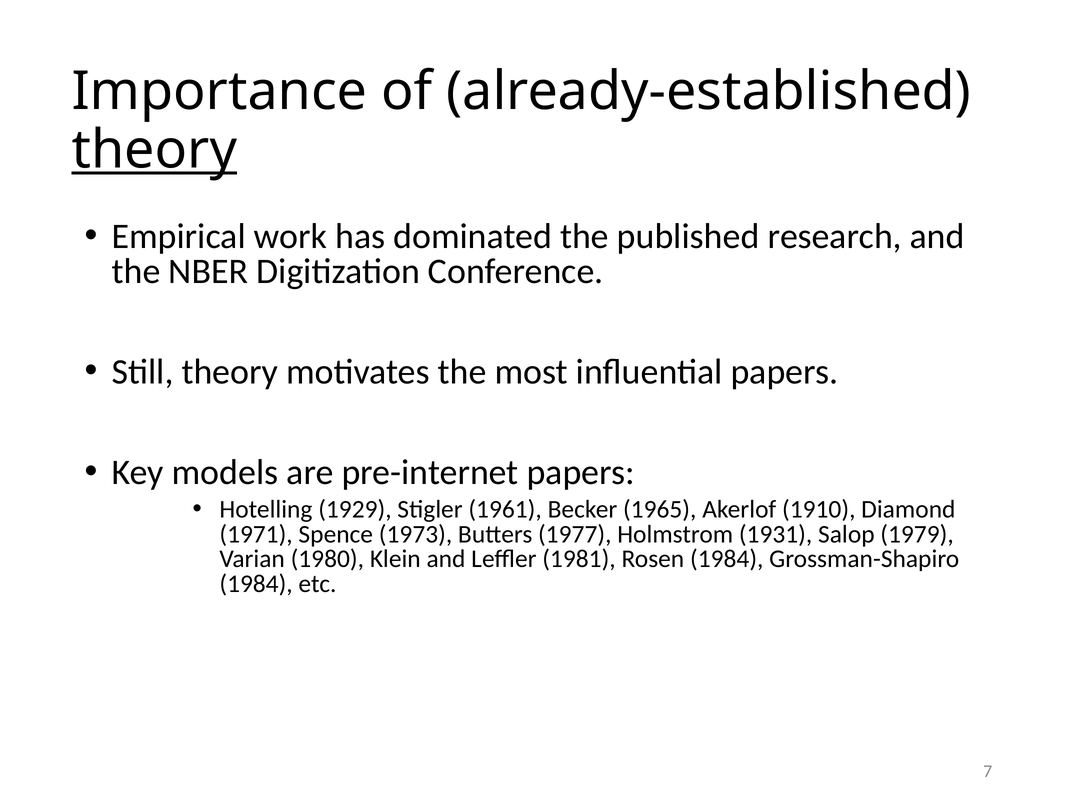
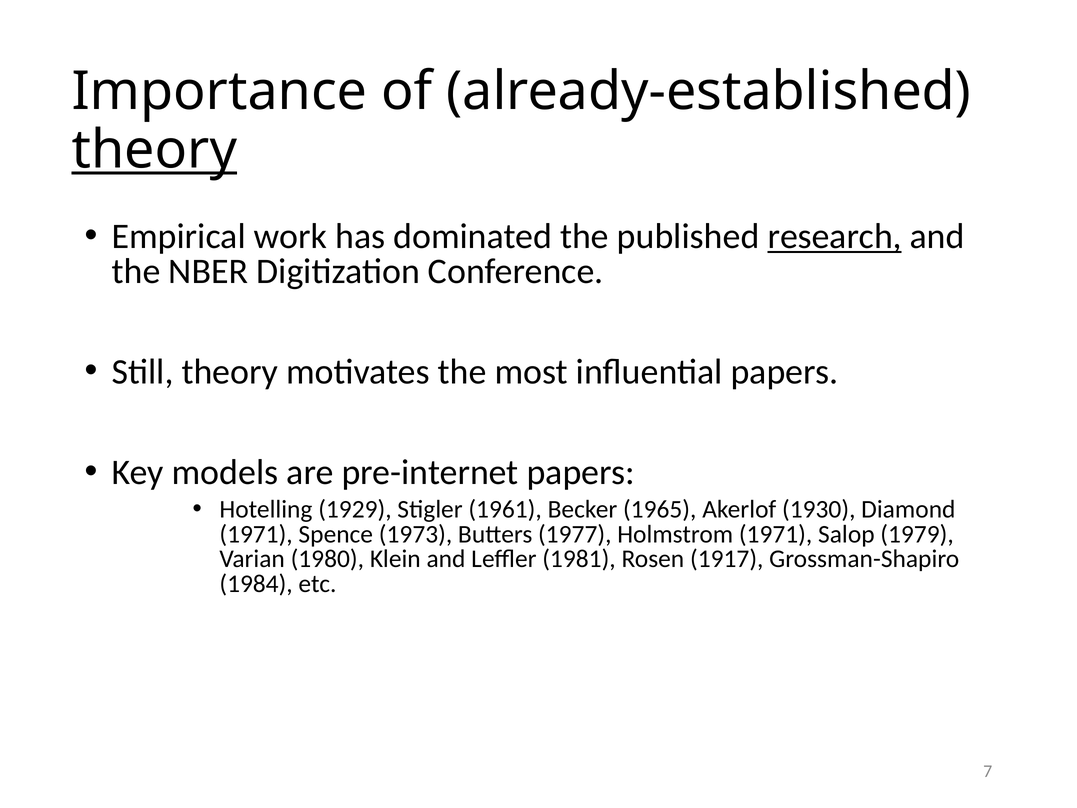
research underline: none -> present
1910: 1910 -> 1930
Holmstrom 1931: 1931 -> 1971
Rosen 1984: 1984 -> 1917
